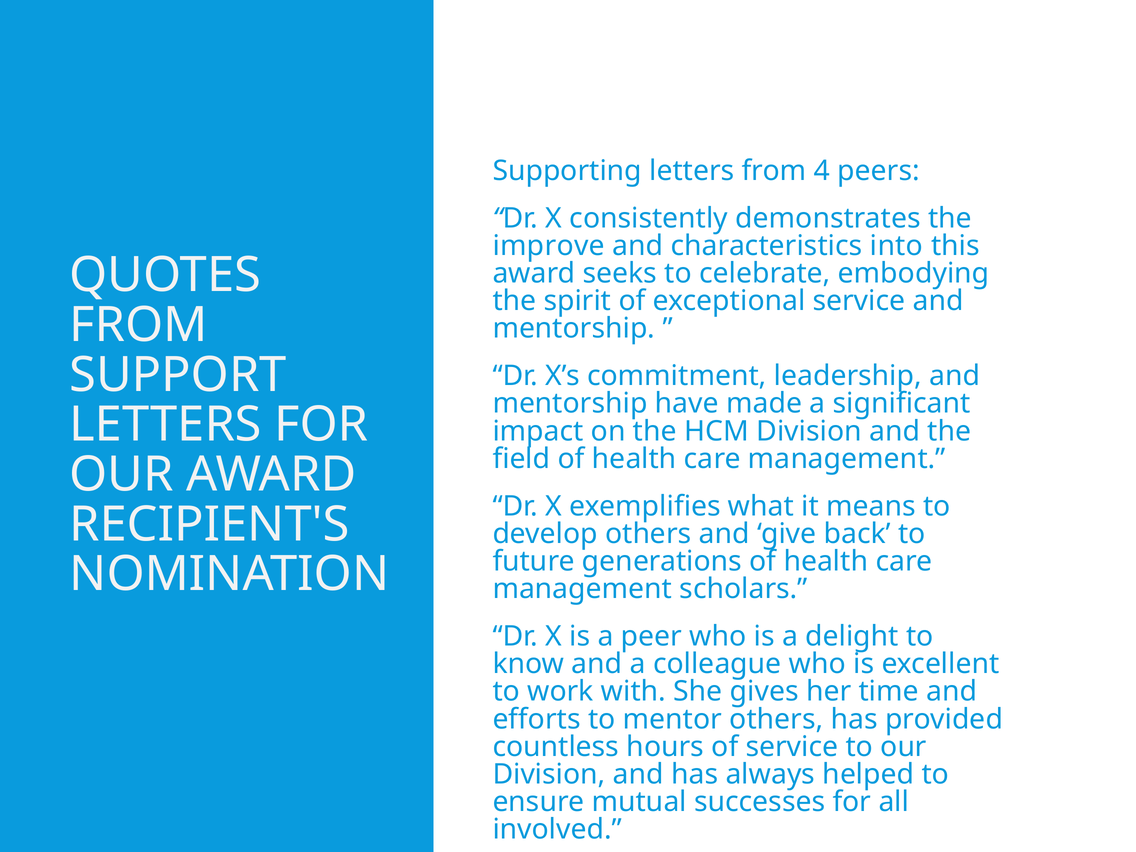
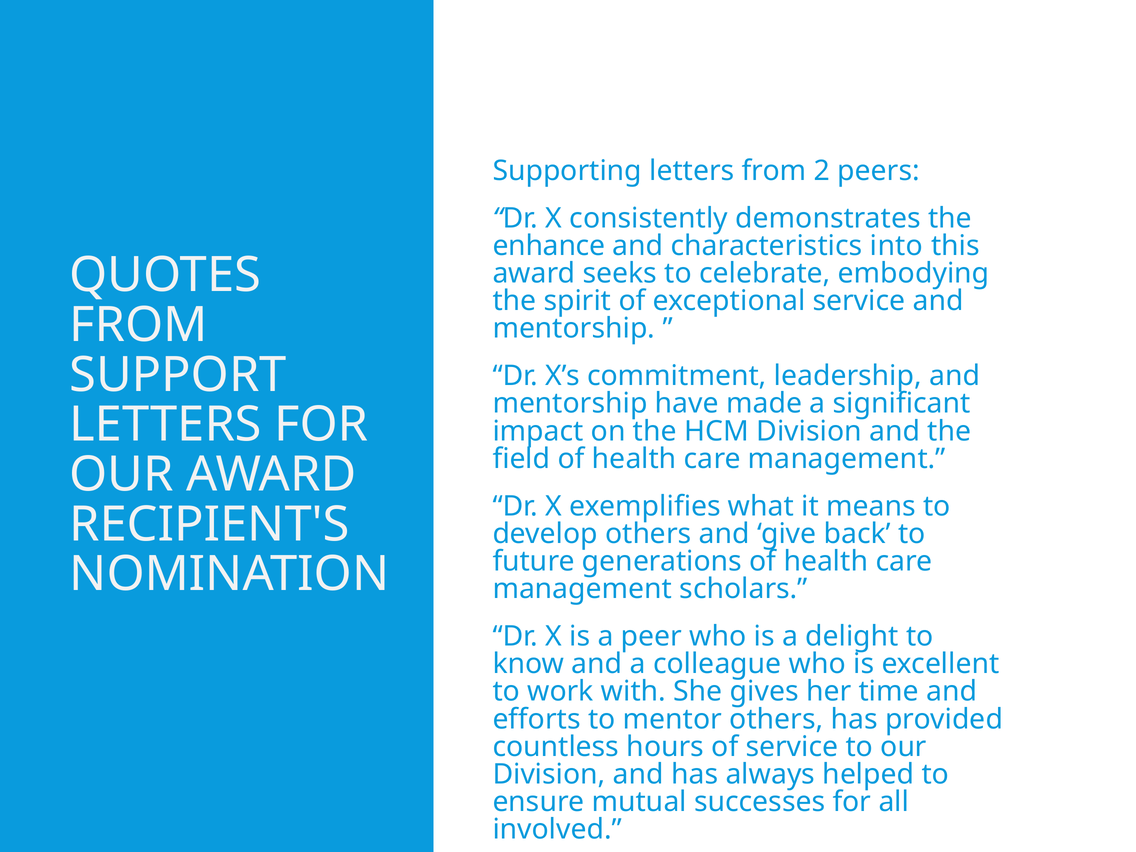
4: 4 -> 2
improve: improve -> enhance
